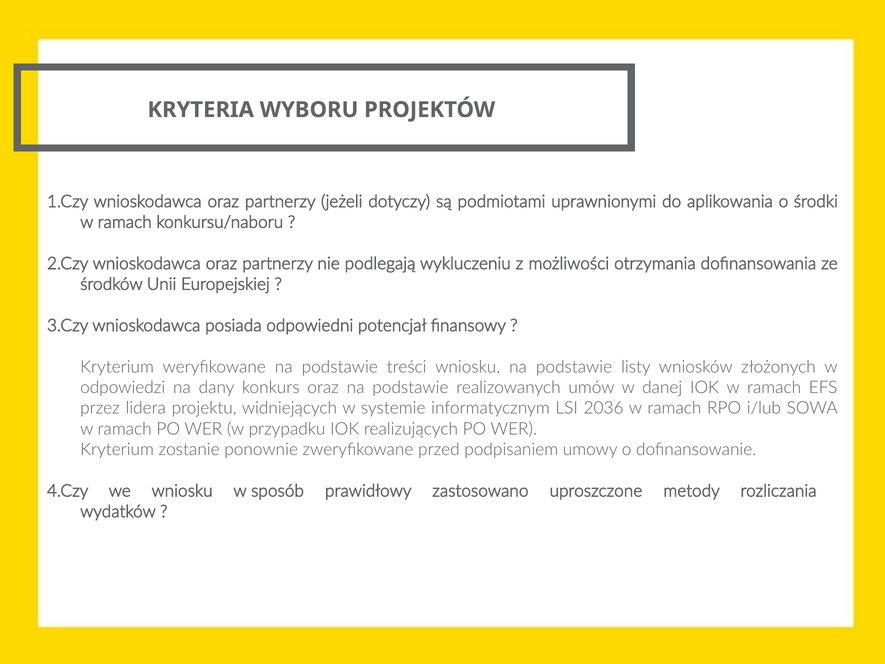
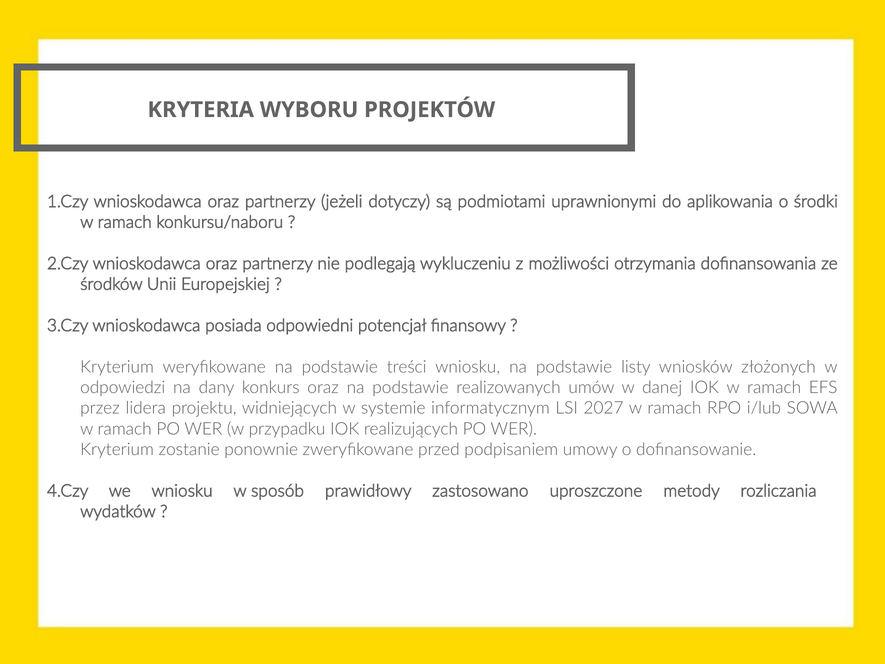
2036: 2036 -> 2027
